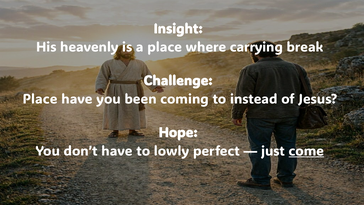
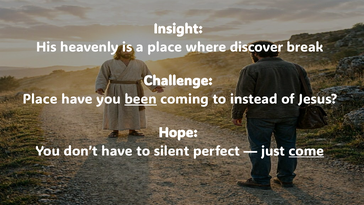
carrying: carrying -> discover
been underline: none -> present
lowly: lowly -> silent
